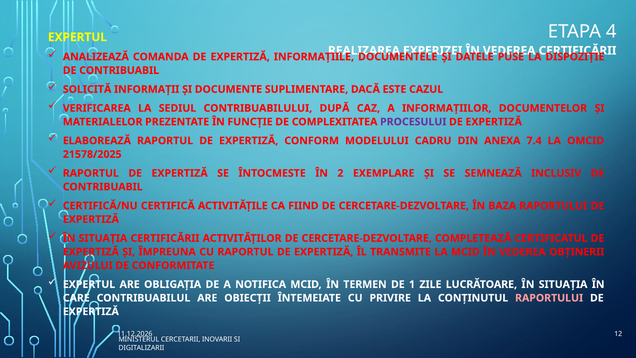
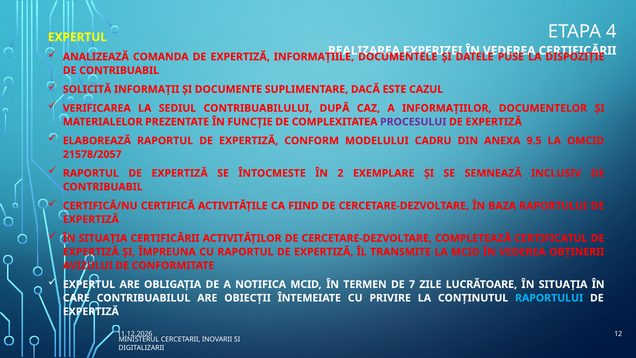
7.4: 7.4 -> 9.5
21578/2025: 21578/2025 -> 21578/2057
1: 1 -> 7
RAPORTULUI at (549, 298) colour: pink -> light blue
